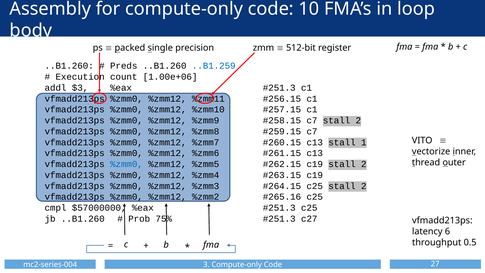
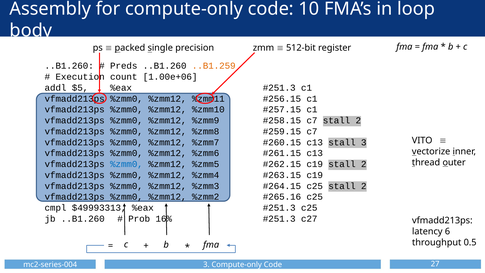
..B1.259 colour: blue -> orange
$3: $3 -> $5
stall 1: 1 -> 3
$57000000: $57000000 -> $49993313
75%: 75% -> 16%
